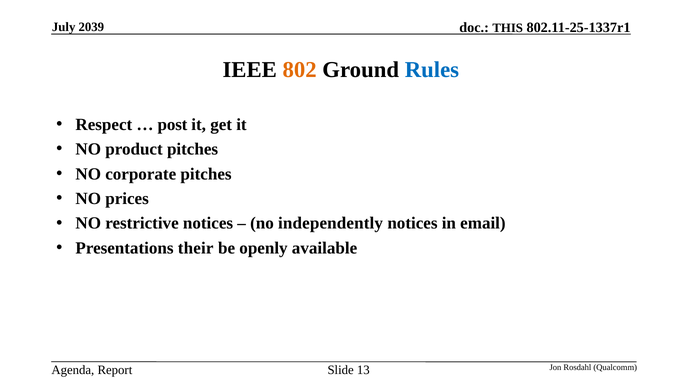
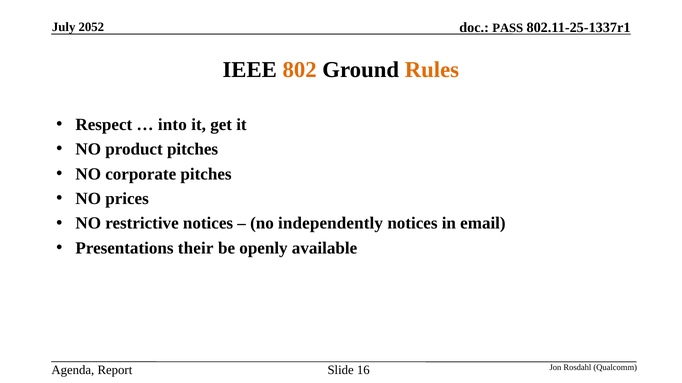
THIS: THIS -> PASS
2039: 2039 -> 2052
Rules colour: blue -> orange
post: post -> into
13: 13 -> 16
